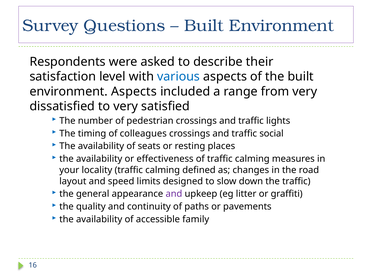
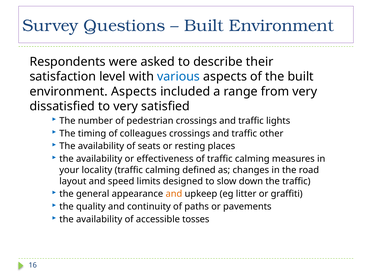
social: social -> other
and at (174, 194) colour: purple -> orange
family: family -> tosses
